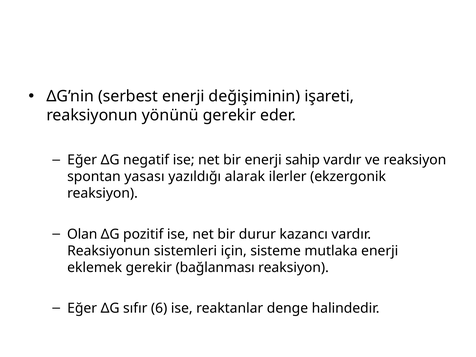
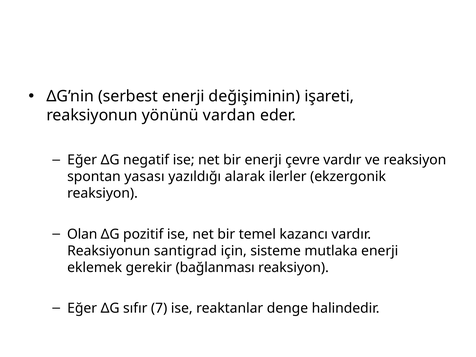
yönünü gerekir: gerekir -> vardan
sahip: sahip -> çevre
durur: durur -> temel
sistemleri: sistemleri -> santigrad
6: 6 -> 7
